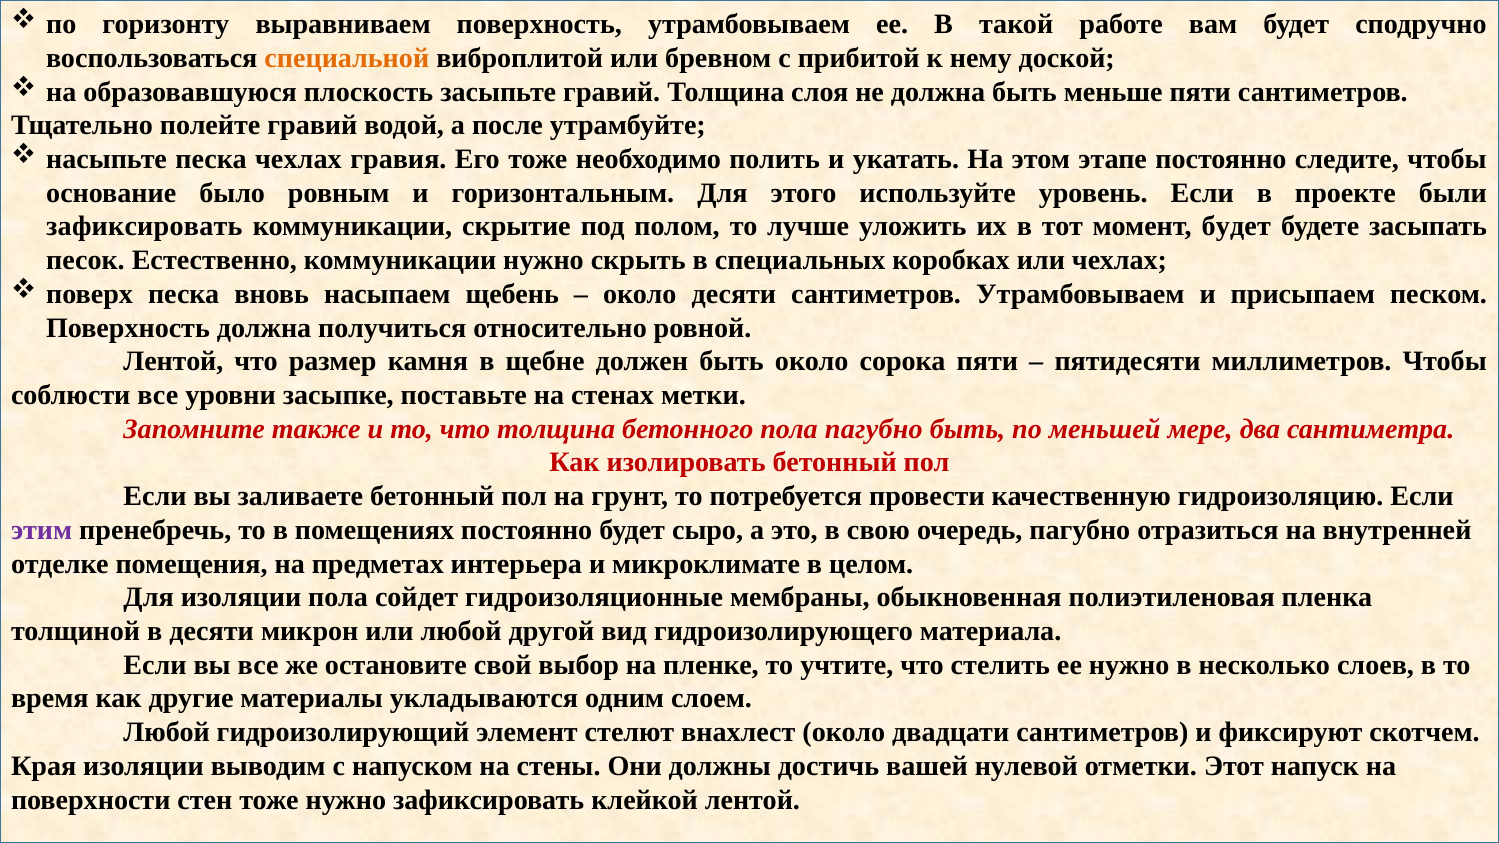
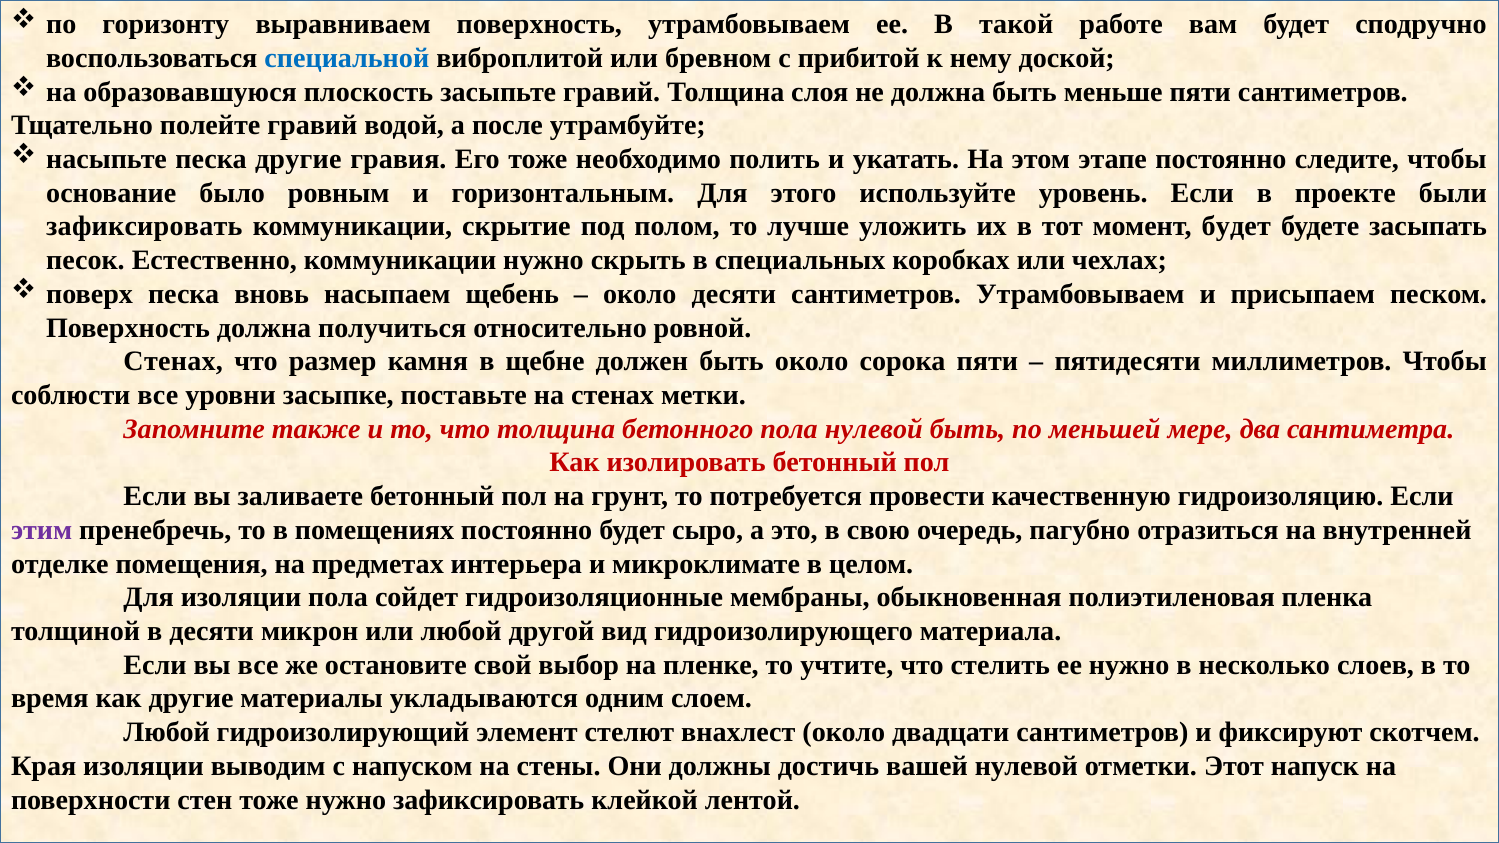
специальной colour: orange -> blue
песка чехлах: чехлах -> другие
Лентой at (173, 362): Лентой -> Стенах
пола пагубно: пагубно -> нулевой
